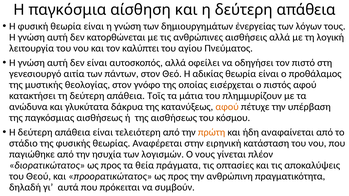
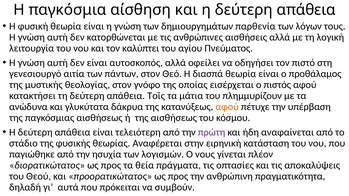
ἐνεργείας: ἐνεργείας -> παρθενία
αδικίας: αδικίας -> διασπά
πρώτη colour: orange -> purple
